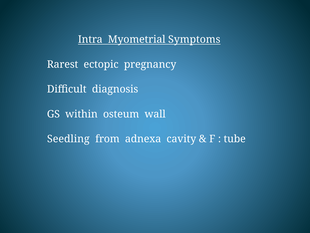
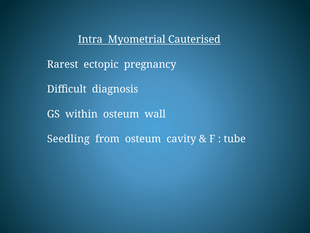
Symptoms: Symptoms -> Cauterised
from adnexa: adnexa -> osteum
